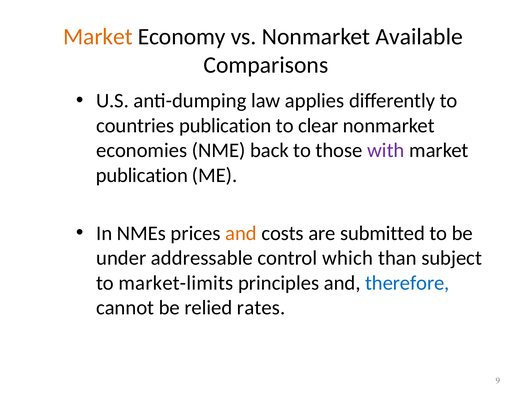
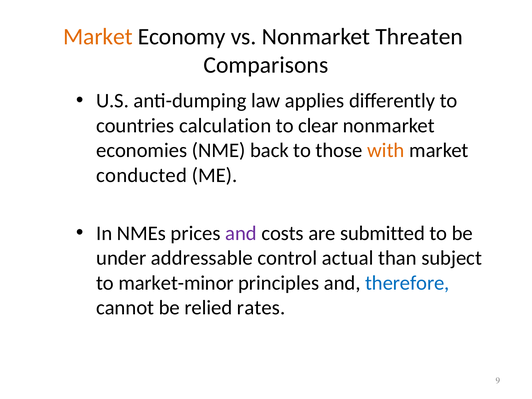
Available: Available -> Threaten
countries publication: publication -> calculation
with colour: purple -> orange
publication at (142, 175): publication -> conducted
and at (241, 233) colour: orange -> purple
which: which -> actual
market-limits: market-limits -> market-minor
